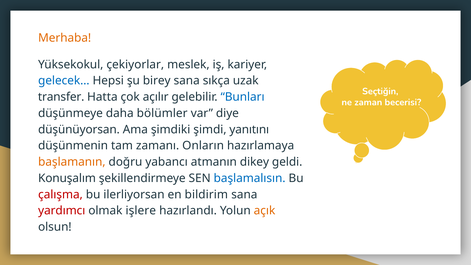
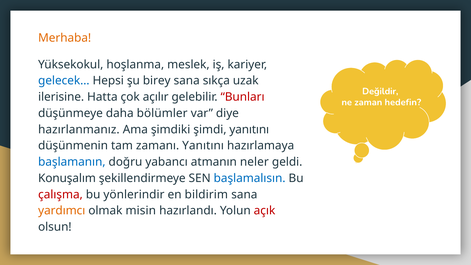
çekiyorlar: çekiyorlar -> hoşlanma
Seçtiğin: Seçtiğin -> Değildir
transfer: transfer -> ilerisine
Bunları colour: blue -> red
becerisi: becerisi -> hedefin
düşünüyorsan: düşünüyorsan -> hazırlanmanız
zamanı Onların: Onların -> Yanıtını
başlamanın colour: orange -> blue
dikey: dikey -> neler
ilerliyorsan: ilerliyorsan -> yönlerindir
yardımcı colour: red -> orange
işlere: işlere -> misin
açık colour: orange -> red
